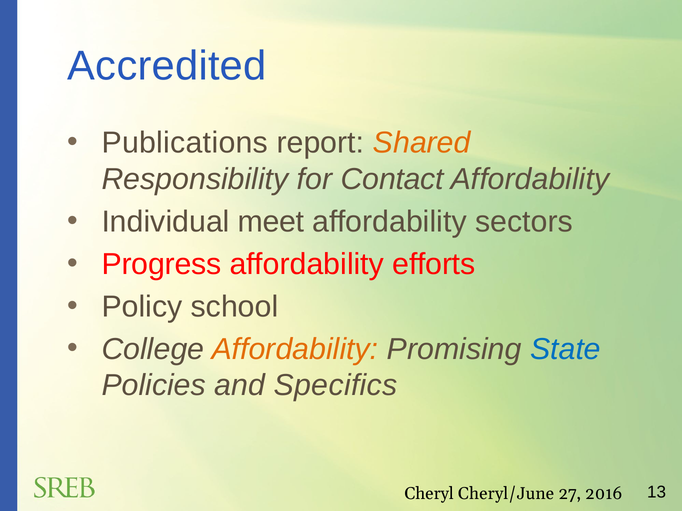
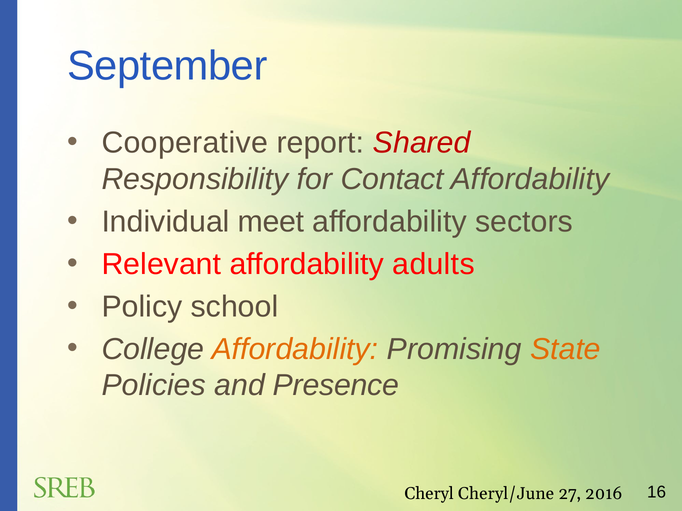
Accredited: Accredited -> September
Publications: Publications -> Cooperative
Shared colour: orange -> red
Progress: Progress -> Relevant
efforts: efforts -> adults
State colour: blue -> orange
Specifics: Specifics -> Presence
13: 13 -> 16
